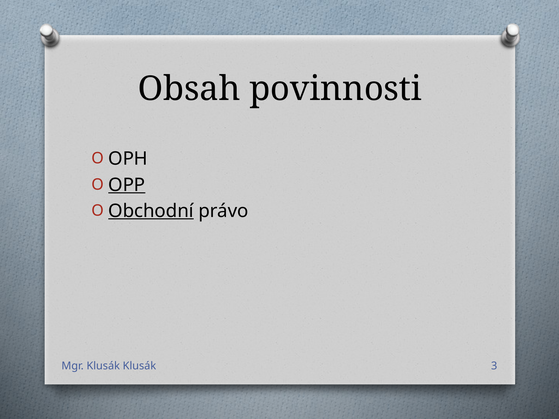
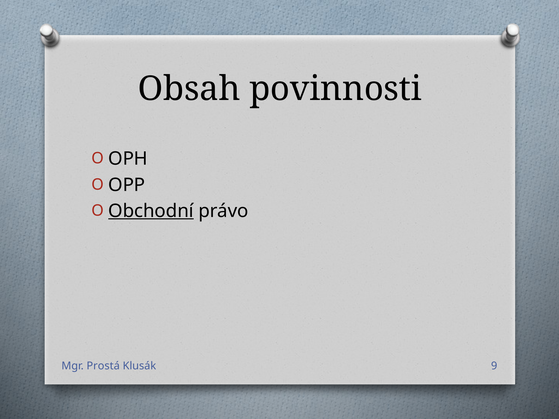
OPP underline: present -> none
Mgr Klusák: Klusák -> Prostá
3: 3 -> 9
